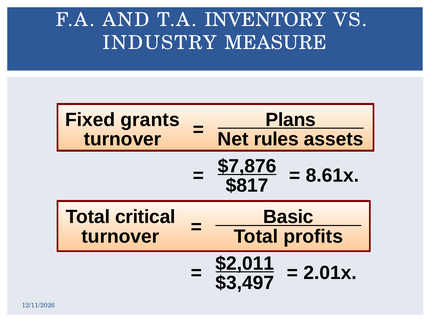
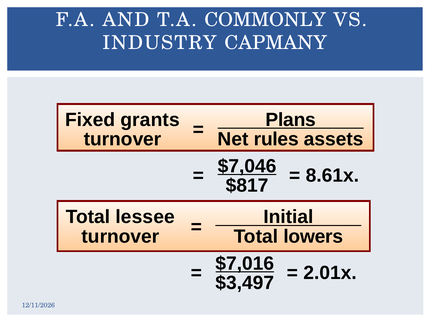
INVENTORY: INVENTORY -> COMMONLY
MEASURE: MEASURE -> CAPMANY
$7,876: $7,876 -> $7,046
critical: critical -> lessee
Basic: Basic -> Initial
profits: profits -> lowers
$2,011: $2,011 -> $7,016
